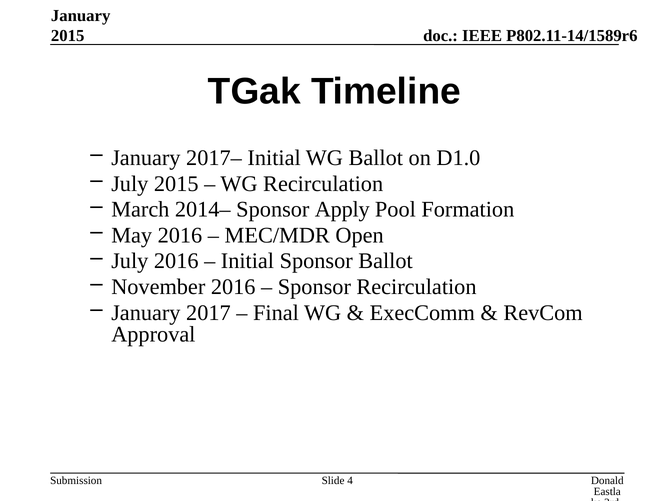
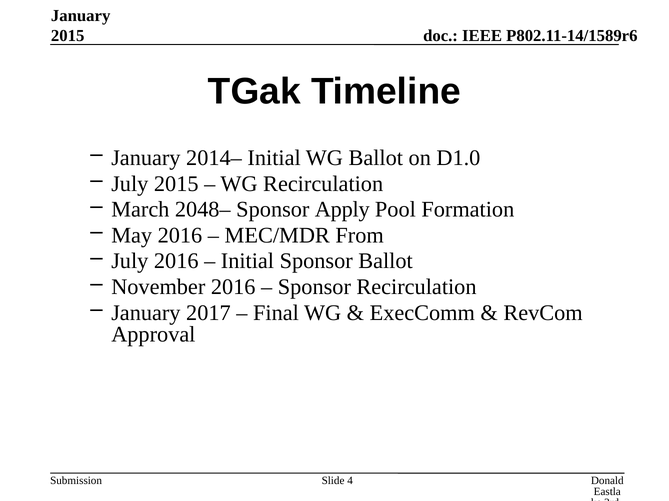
2017–: 2017– -> 2014–
2014–: 2014– -> 2048–
Open: Open -> From
